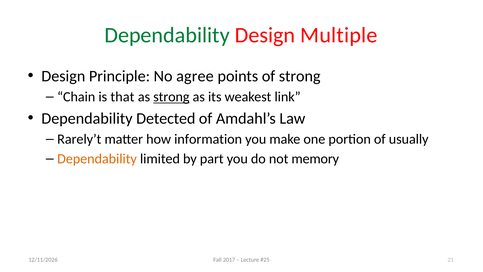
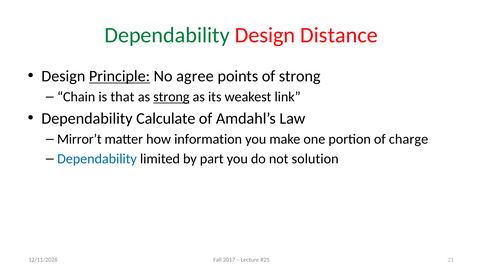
Multiple: Multiple -> Distance
Principle underline: none -> present
Detected: Detected -> Calculate
Rarely’t: Rarely’t -> Mirror’t
usually: usually -> charge
Dependability at (97, 159) colour: orange -> blue
memory: memory -> solution
